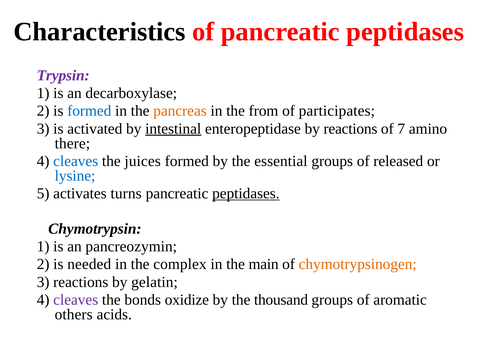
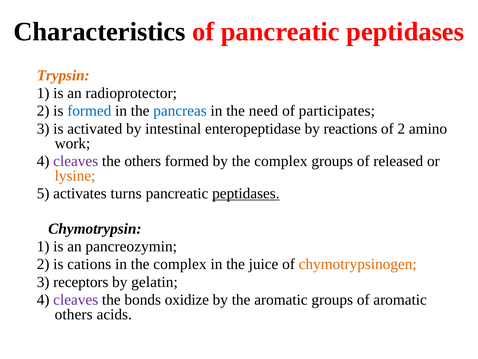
Trypsin colour: purple -> orange
decarboxylase: decarboxylase -> radioprotector
pancreas colour: orange -> blue
from: from -> need
intestinal underline: present -> none
of 7: 7 -> 2
there: there -> work
cleaves at (76, 161) colour: blue -> purple
the juices: juices -> others
by the essential: essential -> complex
lysine colour: blue -> orange
needed: needed -> cations
main: main -> juice
3 reactions: reactions -> receptors
the thousand: thousand -> aromatic
